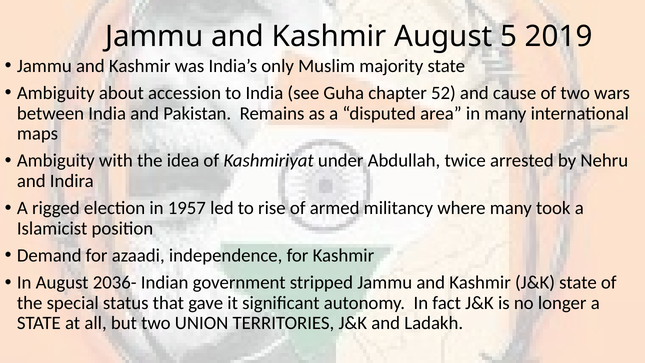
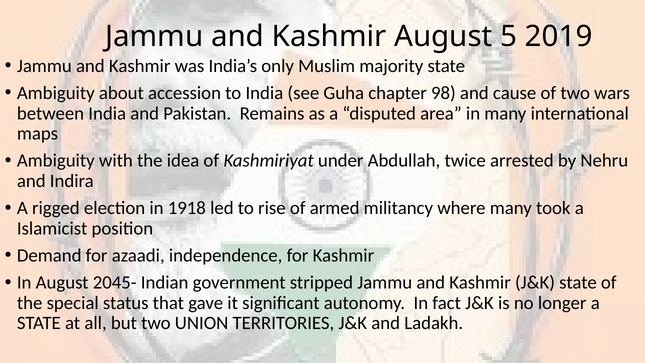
52: 52 -> 98
1957: 1957 -> 1918
2036-: 2036- -> 2045-
